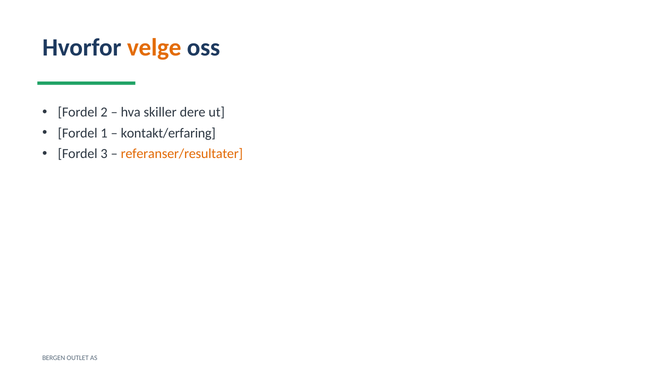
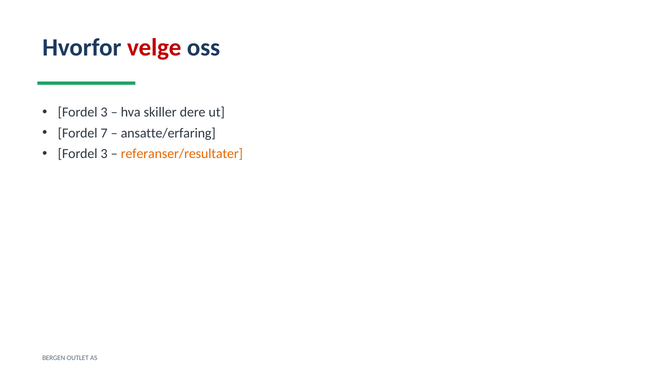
velge colour: orange -> red
2 at (104, 112): 2 -> 3
1: 1 -> 7
kontakt/erfaring: kontakt/erfaring -> ansatte/erfaring
